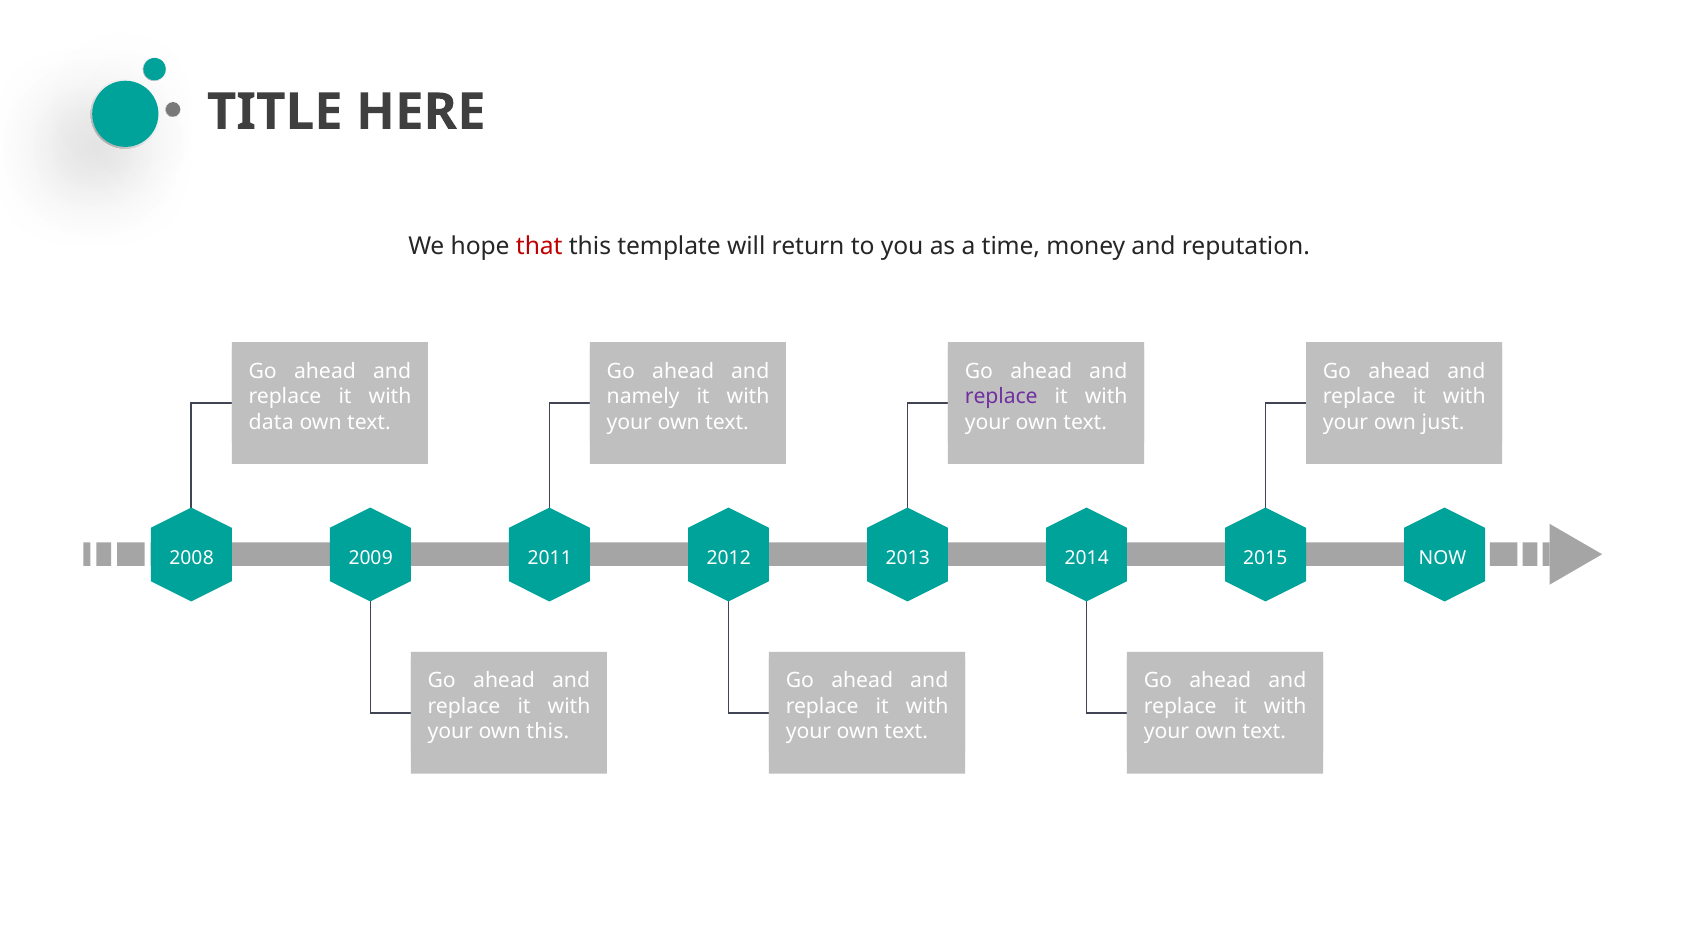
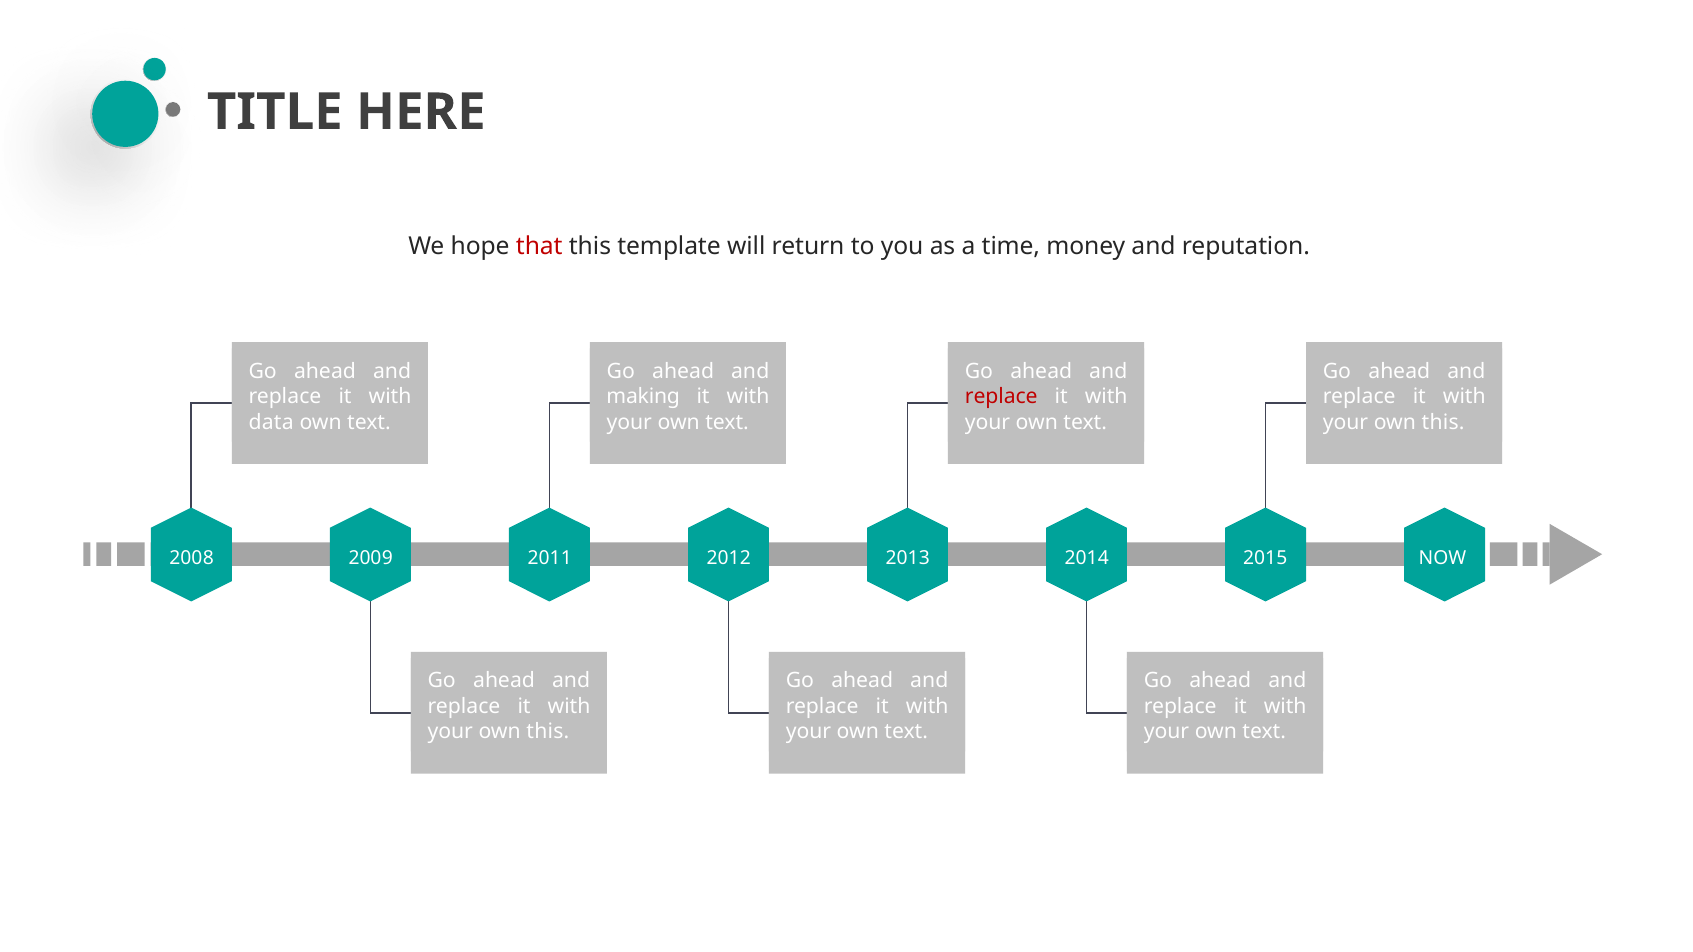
namely: namely -> making
replace at (1001, 397) colour: purple -> red
just at (1443, 422): just -> this
